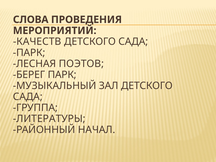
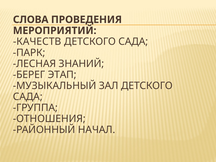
ПОЭТОВ: ПОЭТОВ -> ЗНАНИЙ
БЕРЕГ ПАРК: ПАРК -> ЭТАП
ЛИТЕРАТУРЫ: ЛИТЕРАТУРЫ -> ОТНОШЕНИЯ
